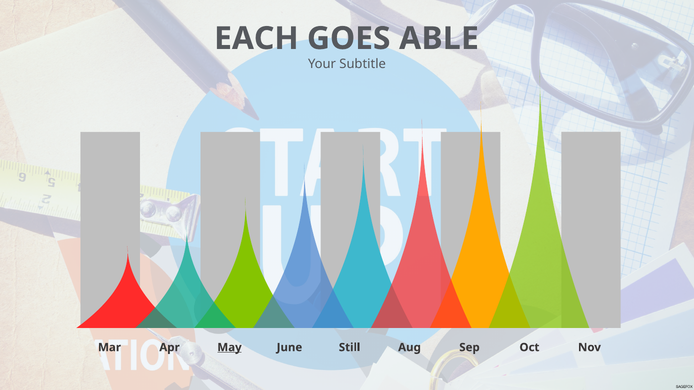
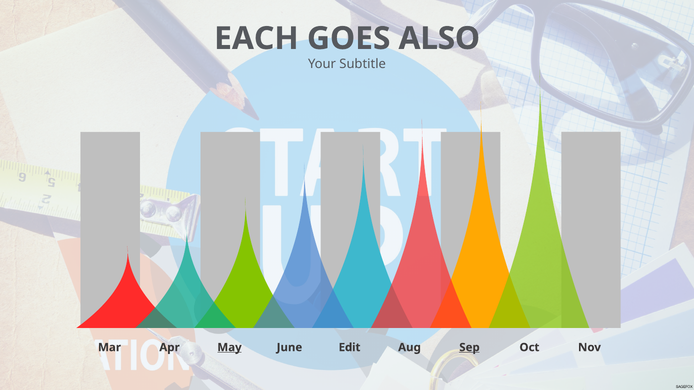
ABLE: ABLE -> ALSO
Still: Still -> Edit
Sep underline: none -> present
